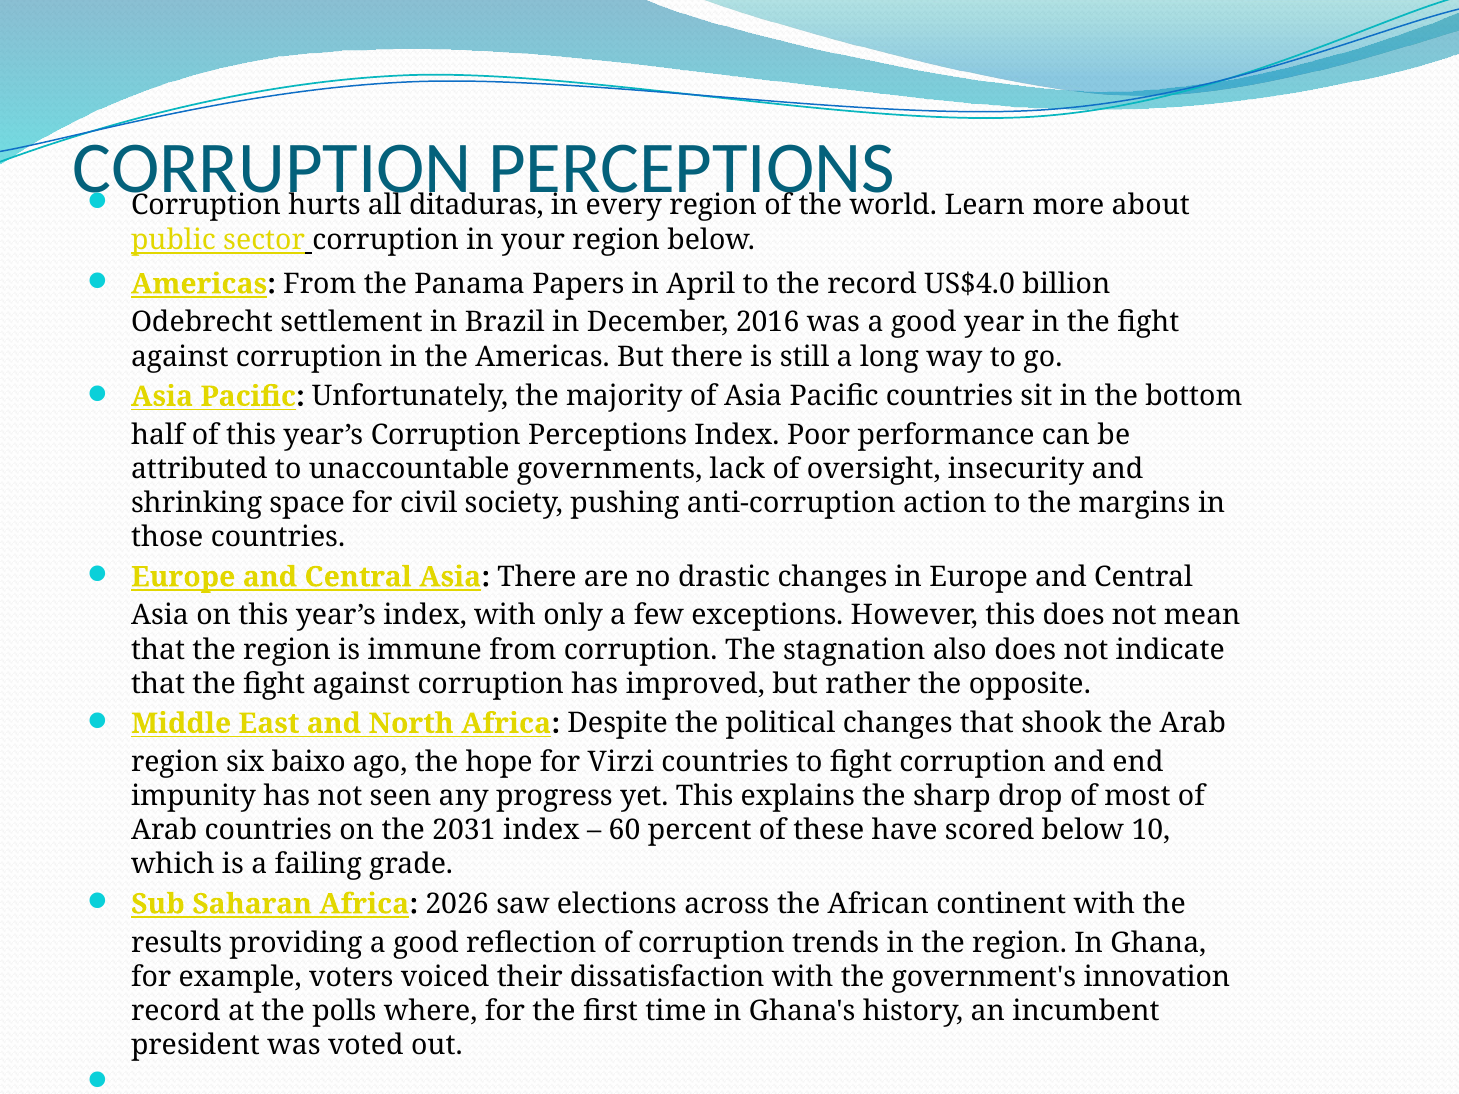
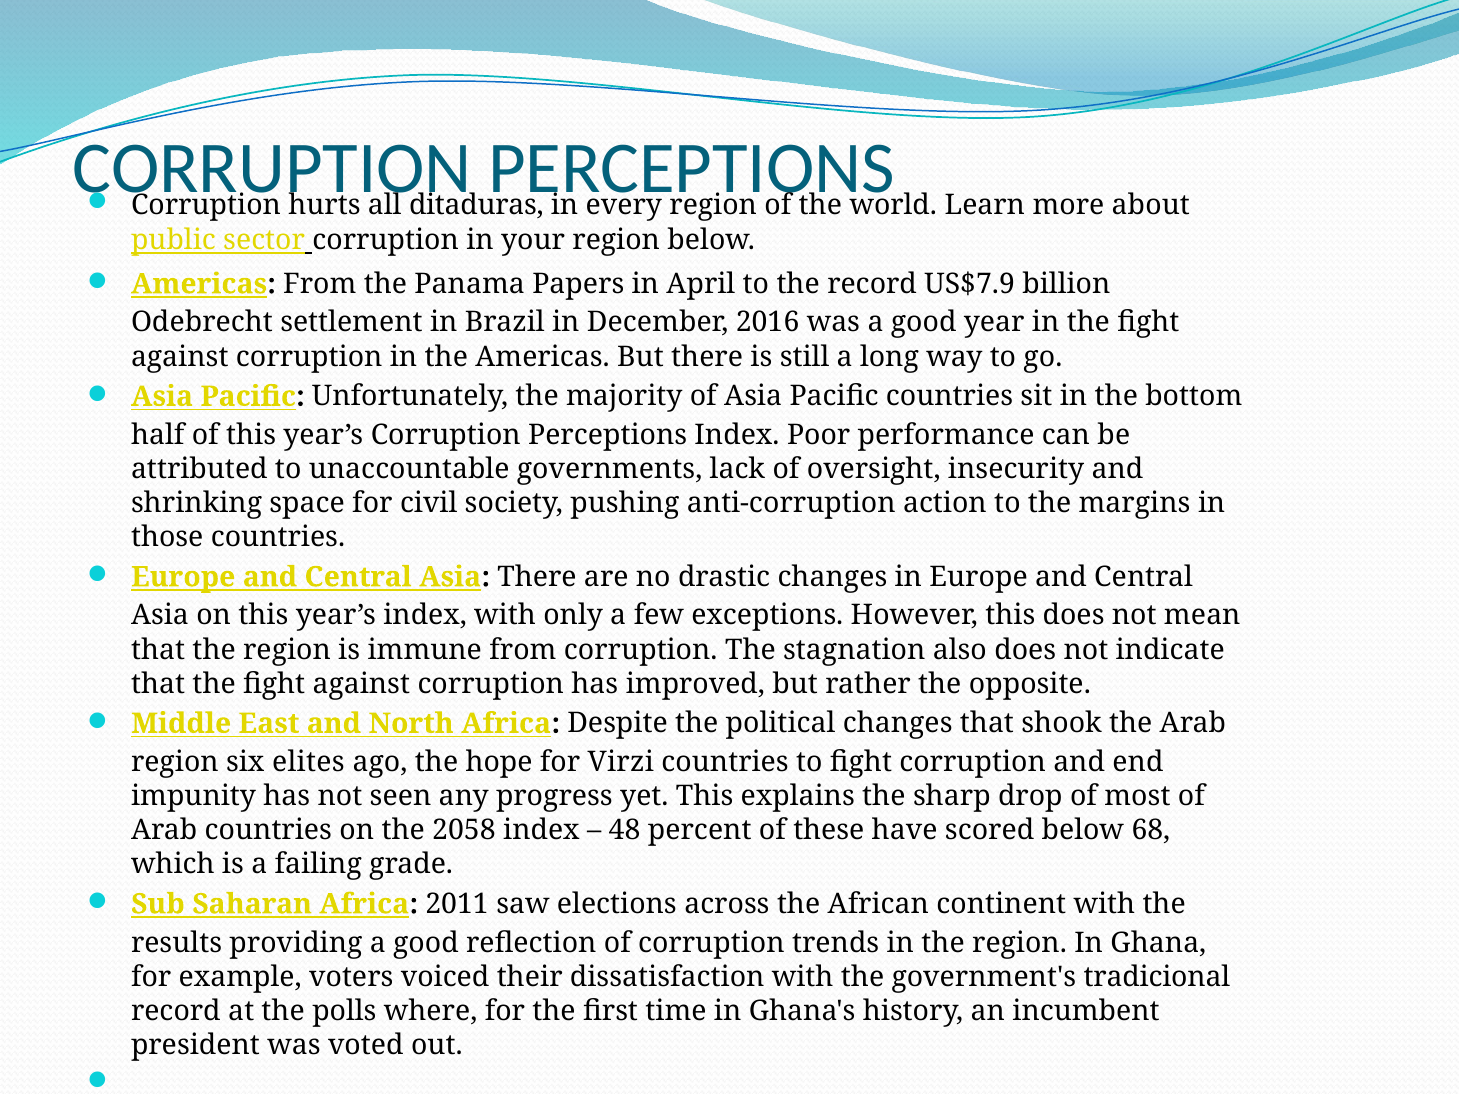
US$4.0: US$4.0 -> US$7.9
baixo: baixo -> elites
2031: 2031 -> 2058
60: 60 -> 48
10: 10 -> 68
2026: 2026 -> 2011
innovation: innovation -> tradicional
